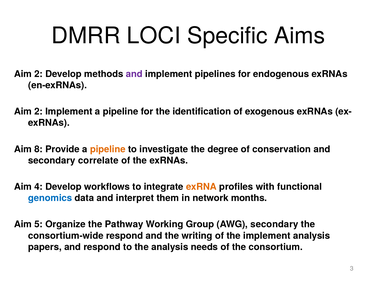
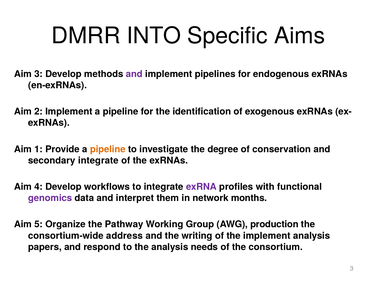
LOCI: LOCI -> INTO
2 at (39, 74): 2 -> 3
8: 8 -> 1
secondary correlate: correlate -> integrate
exRNA colour: orange -> purple
genomics colour: blue -> purple
AWG secondary: secondary -> production
consortium-wide respond: respond -> address
